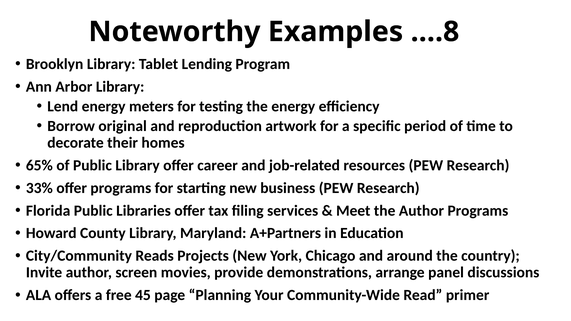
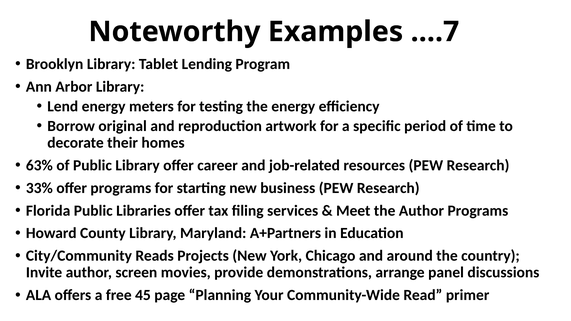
….8: ….8 -> ….7
65%: 65% -> 63%
